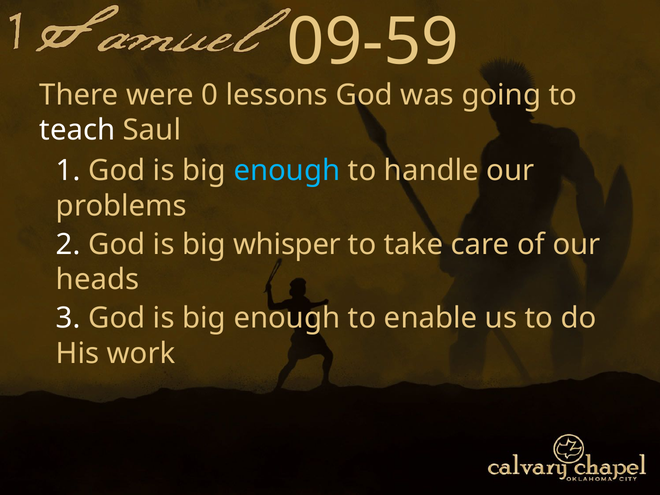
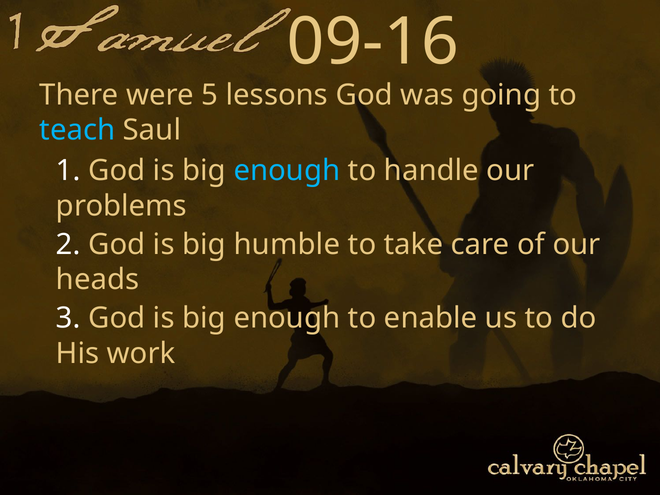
09-59: 09-59 -> 09-16
0: 0 -> 5
teach colour: white -> light blue
whisper: whisper -> humble
